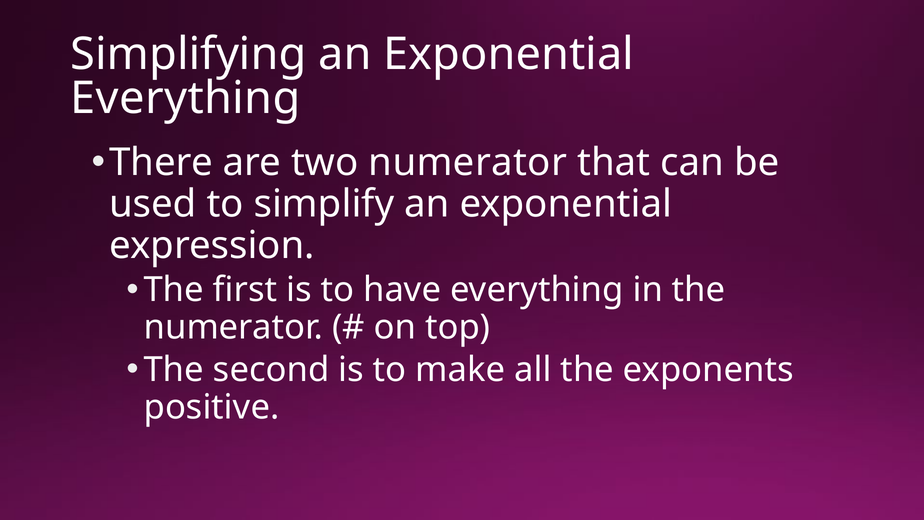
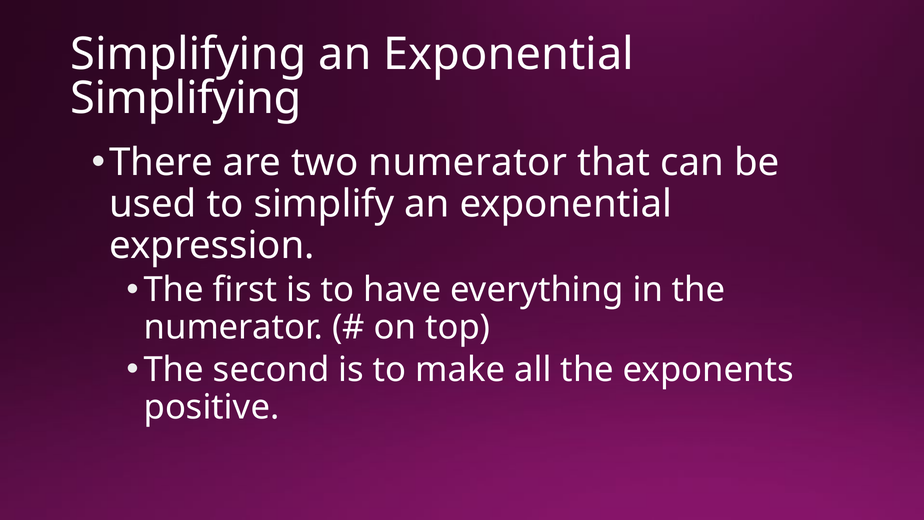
Everything at (186, 98): Everything -> Simplifying
